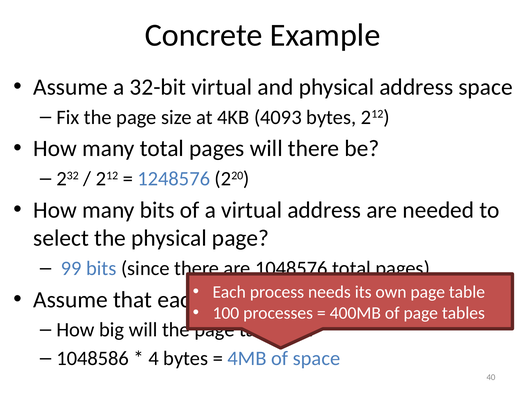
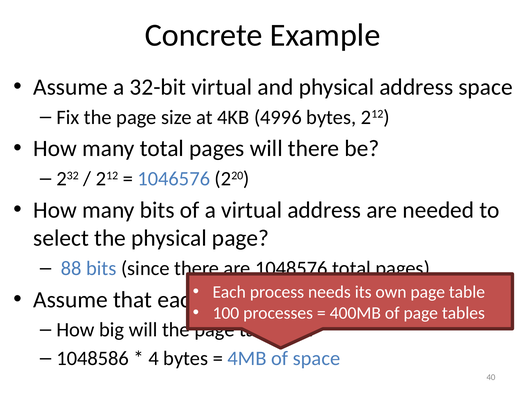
4093: 4093 -> 4996
1248576: 1248576 -> 1046576
99: 99 -> 88
